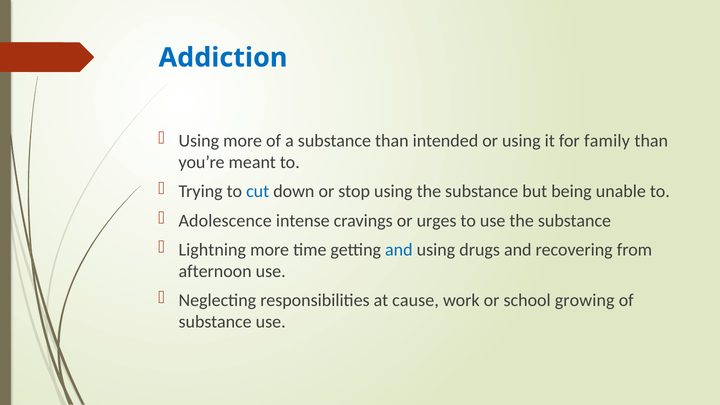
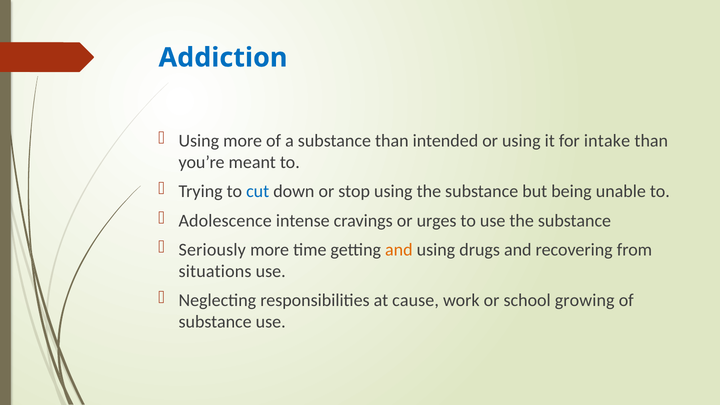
family: family -> intake
Lightning: Lightning -> Seriously
and at (399, 250) colour: blue -> orange
afternoon: afternoon -> situations
